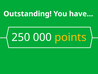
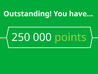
points colour: yellow -> light green
